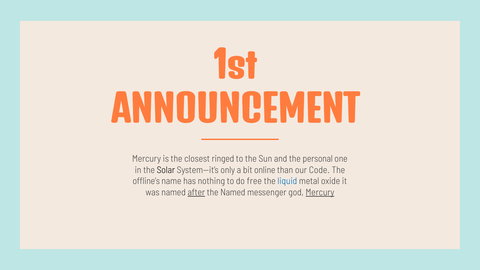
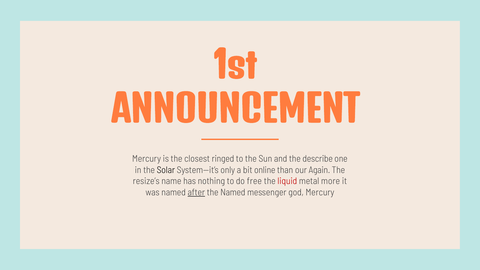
personal: personal -> describe
Code: Code -> Again
offline’s: offline’s -> resize’s
liquid colour: blue -> red
oxide: oxide -> more
Mercury at (320, 192) underline: present -> none
